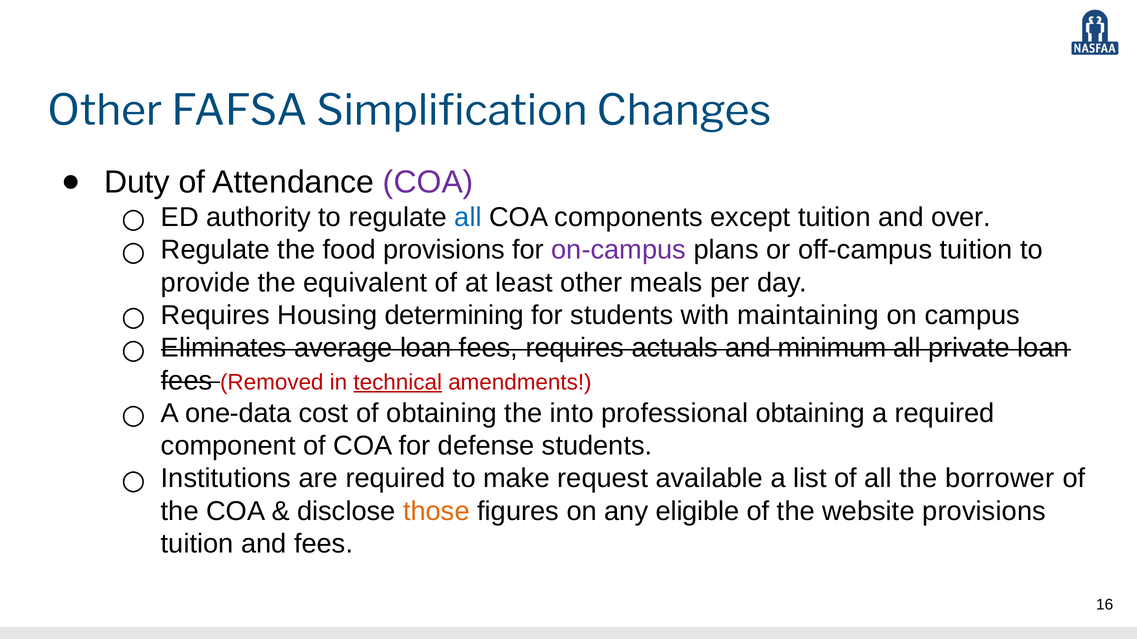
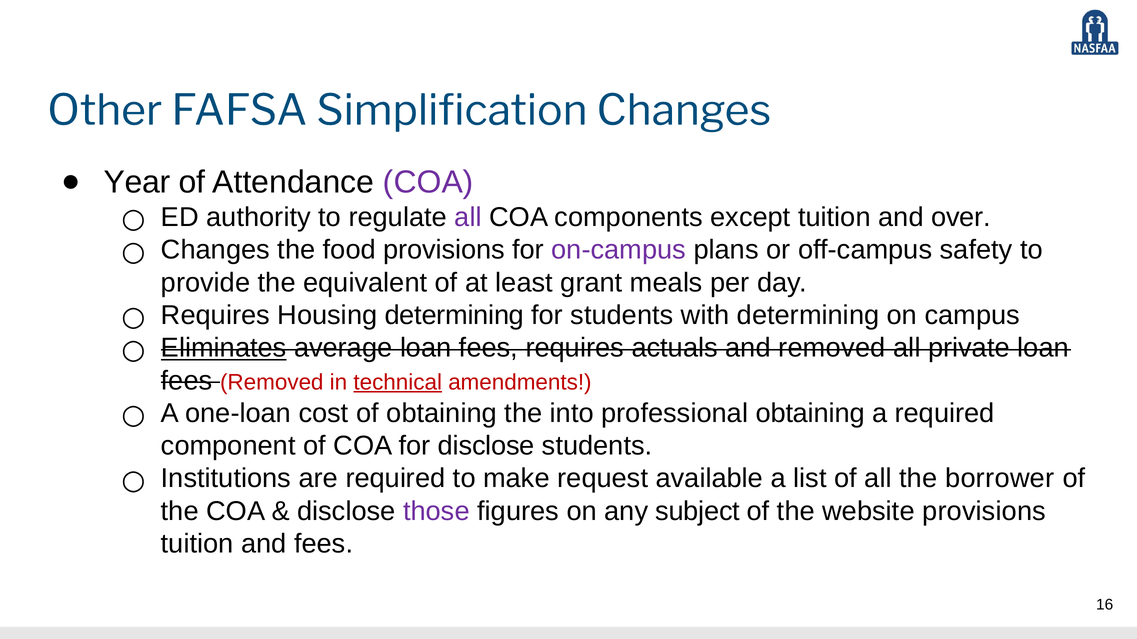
Duty: Duty -> Year
all at (468, 218) colour: blue -> purple
Regulate at (215, 250): Regulate -> Changes
off-campus tuition: tuition -> safety
least other: other -> grant
with maintaining: maintaining -> determining
Eliminates underline: none -> present
and minimum: minimum -> removed
one-data: one-data -> one-loan
for defense: defense -> disclose
those colour: orange -> purple
eligible: eligible -> subject
